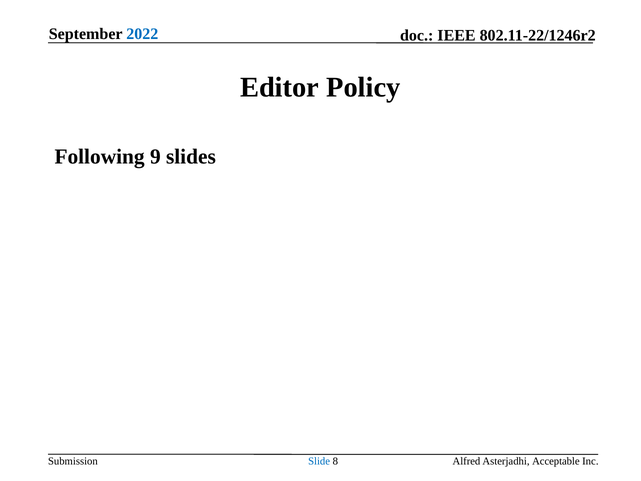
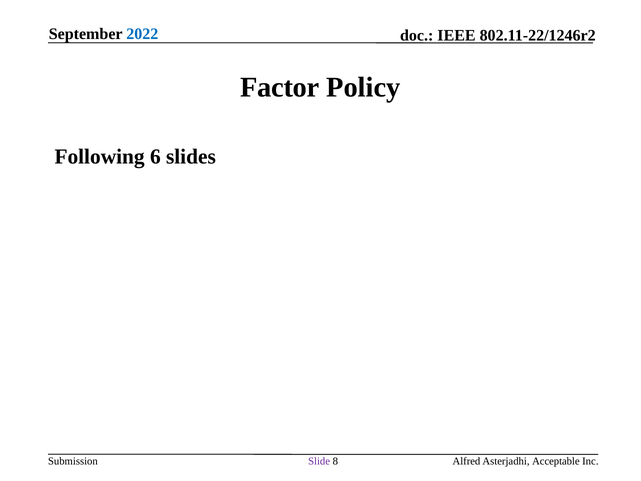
Editor: Editor -> Factor
9: 9 -> 6
Slide colour: blue -> purple
